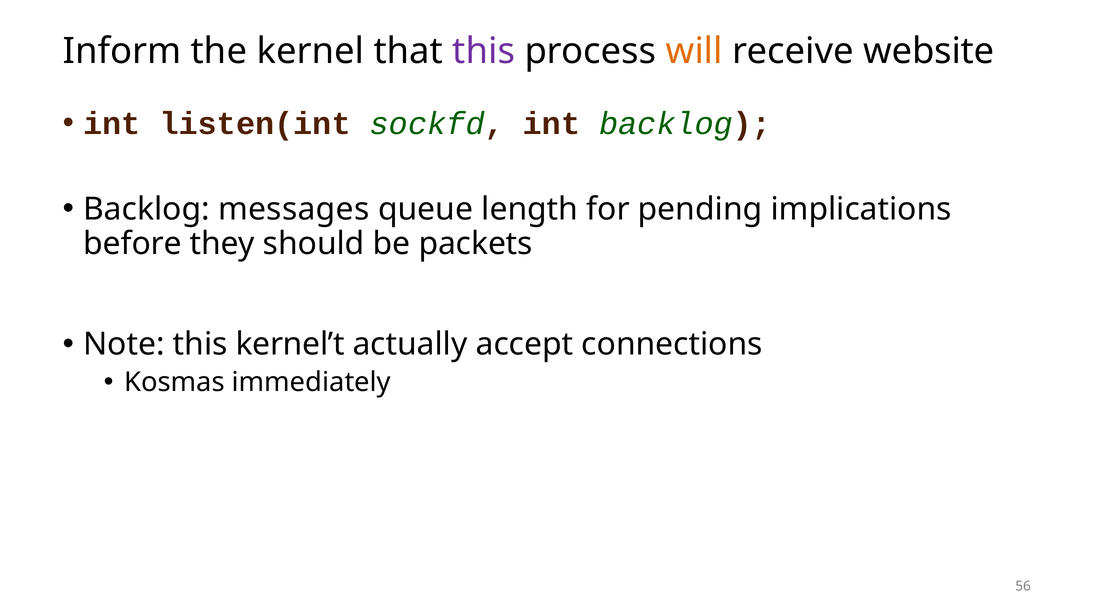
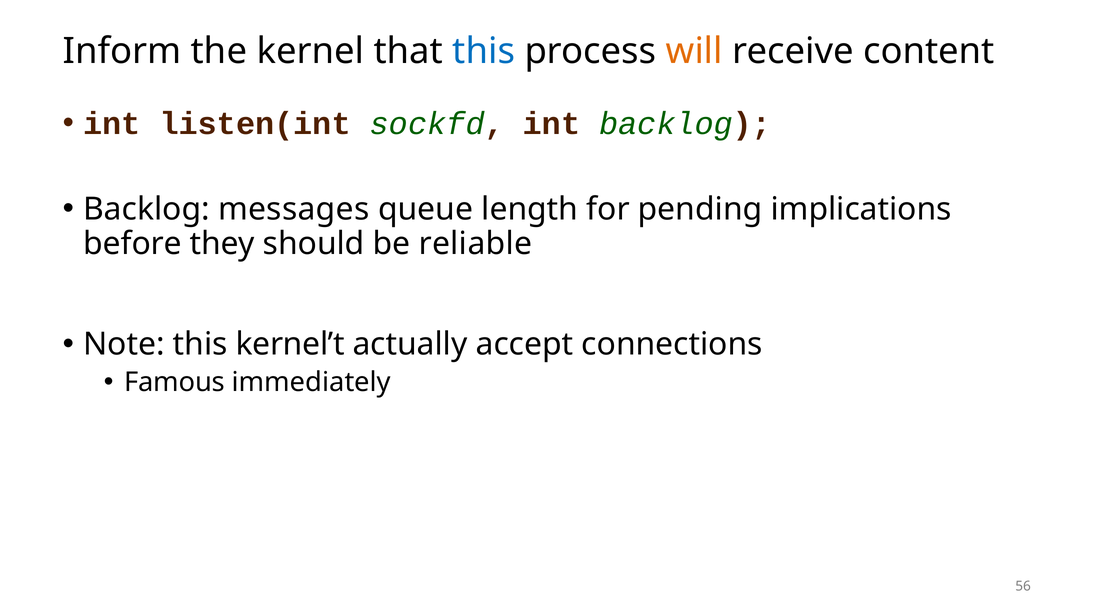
this at (484, 51) colour: purple -> blue
website: website -> content
packets: packets -> reliable
Kosmas: Kosmas -> Famous
